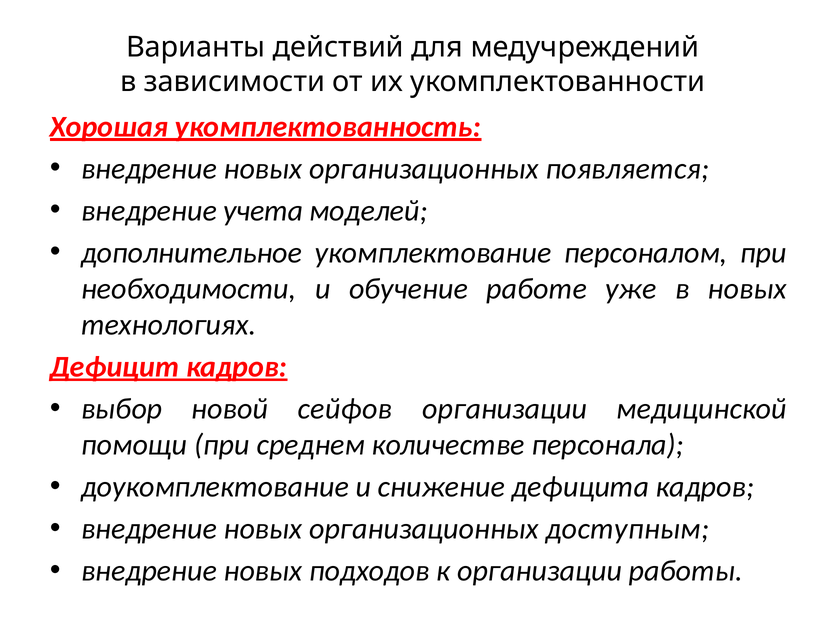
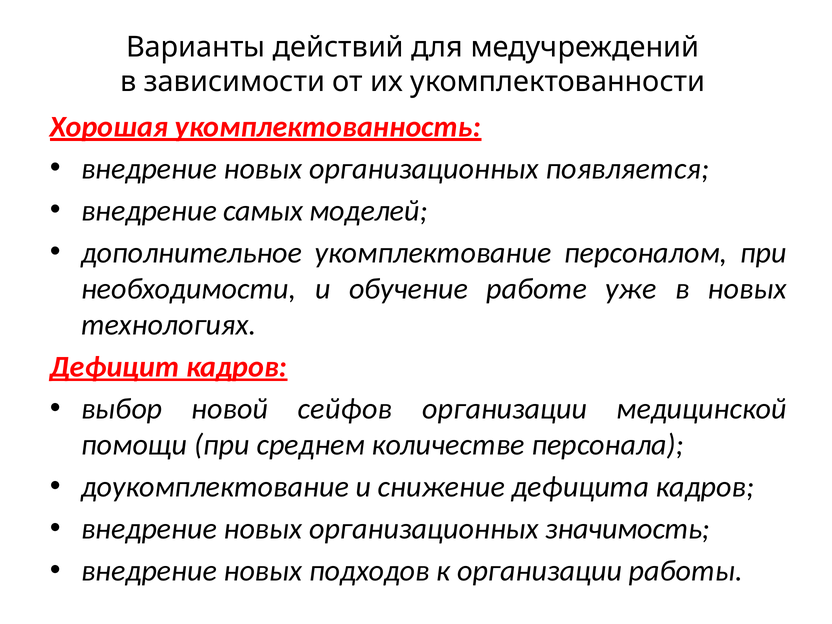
учета: учета -> самых
доступным: доступным -> значимость
